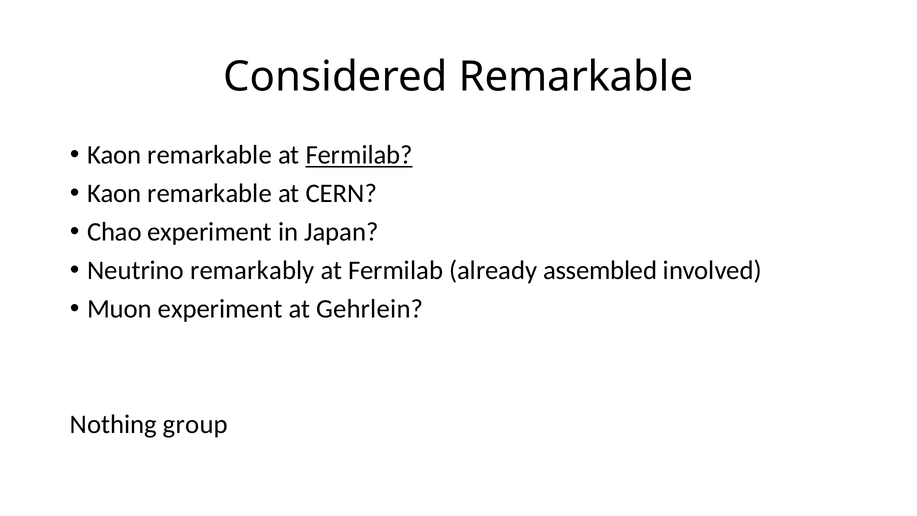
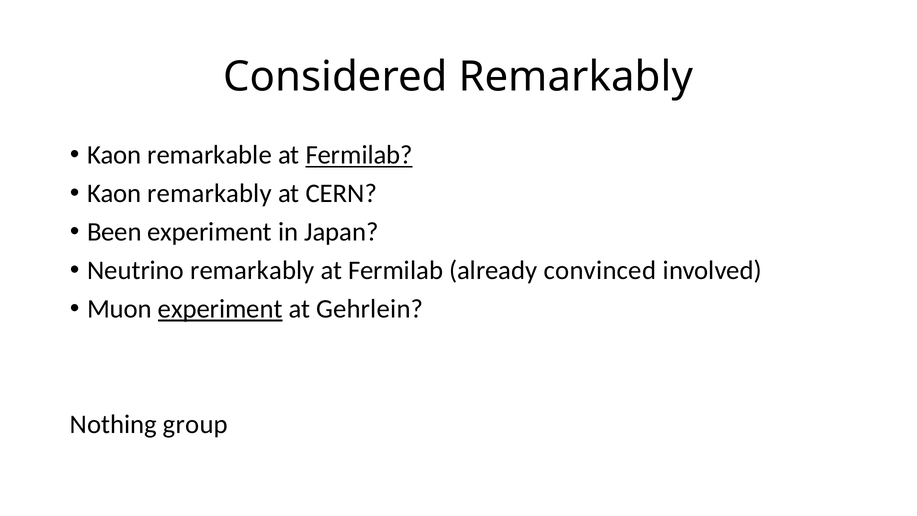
Considered Remarkable: Remarkable -> Remarkably
remarkable at (210, 193): remarkable -> remarkably
Chao: Chao -> Been
assembled: assembled -> convinced
experiment at (220, 309) underline: none -> present
